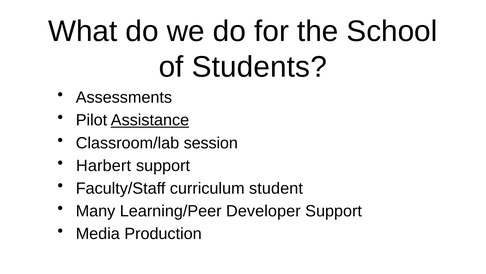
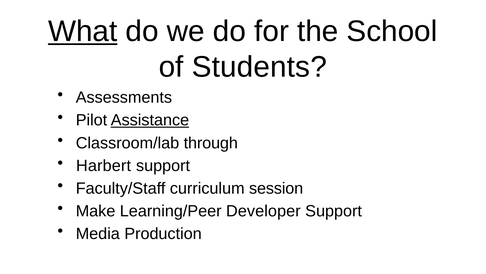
What underline: none -> present
session: session -> through
student: student -> session
Many: Many -> Make
